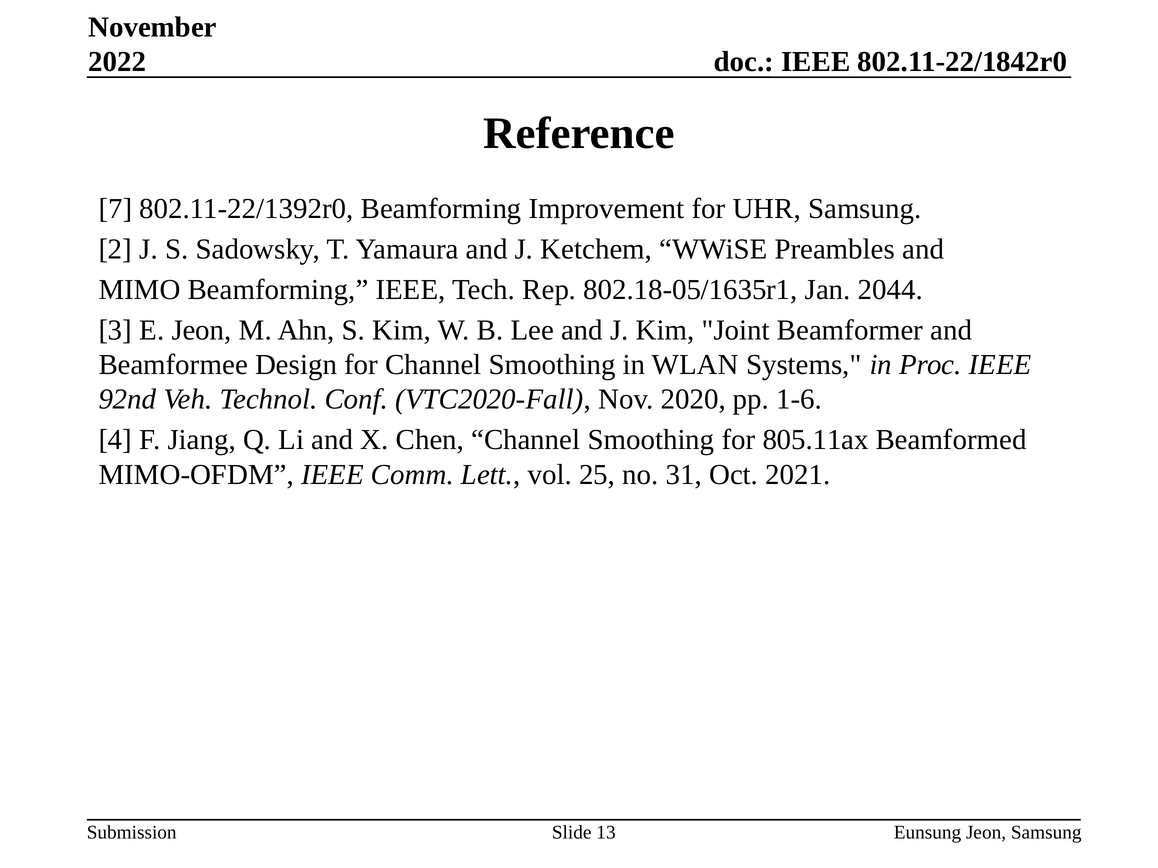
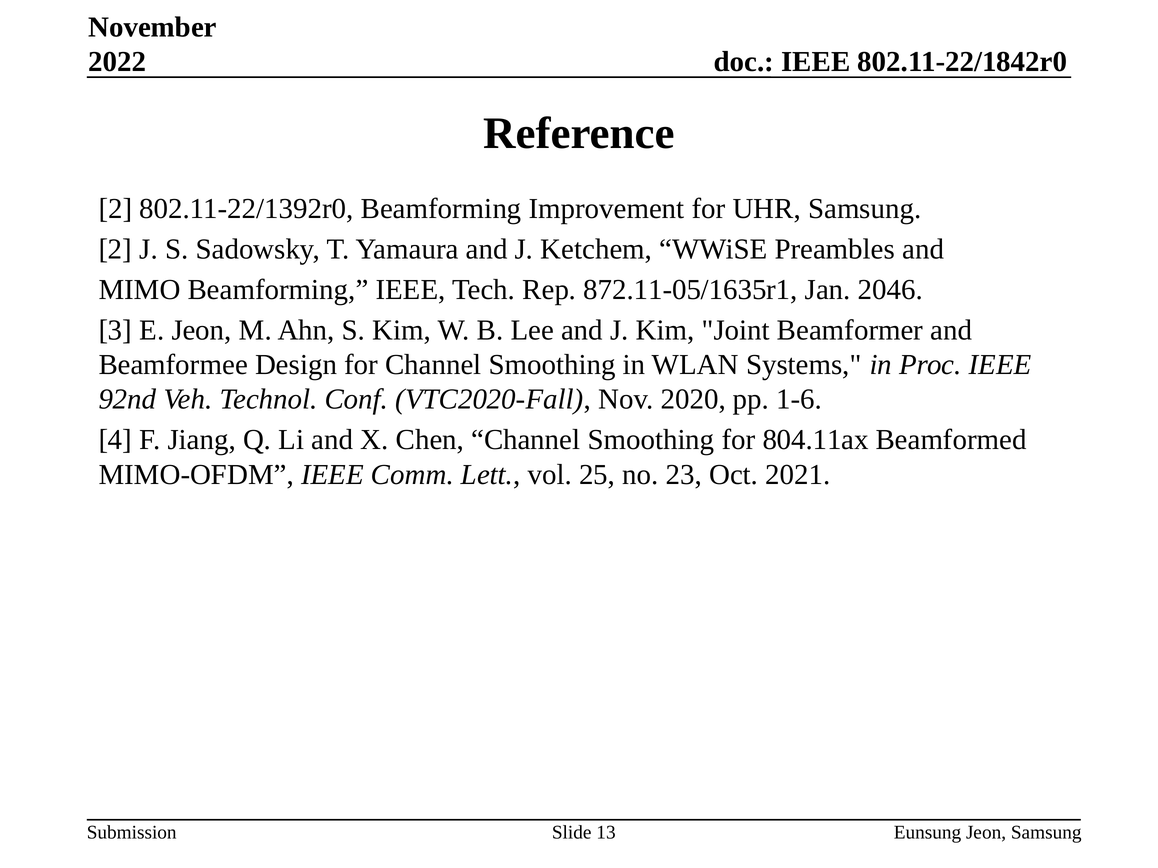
7 at (115, 209): 7 -> 2
802.18-05/1635r1: 802.18-05/1635r1 -> 872.11-05/1635r1
2044: 2044 -> 2046
805.11ax: 805.11ax -> 804.11ax
31: 31 -> 23
